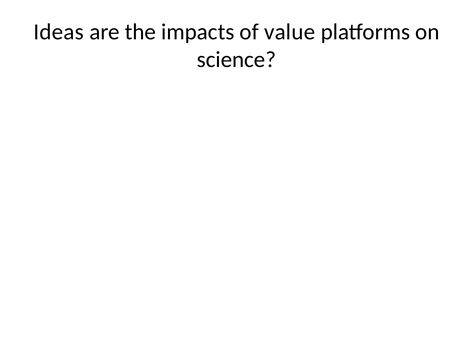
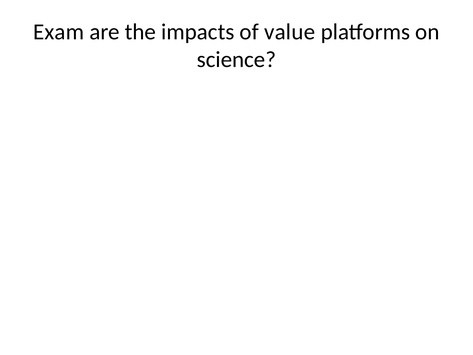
Ideas: Ideas -> Exam
